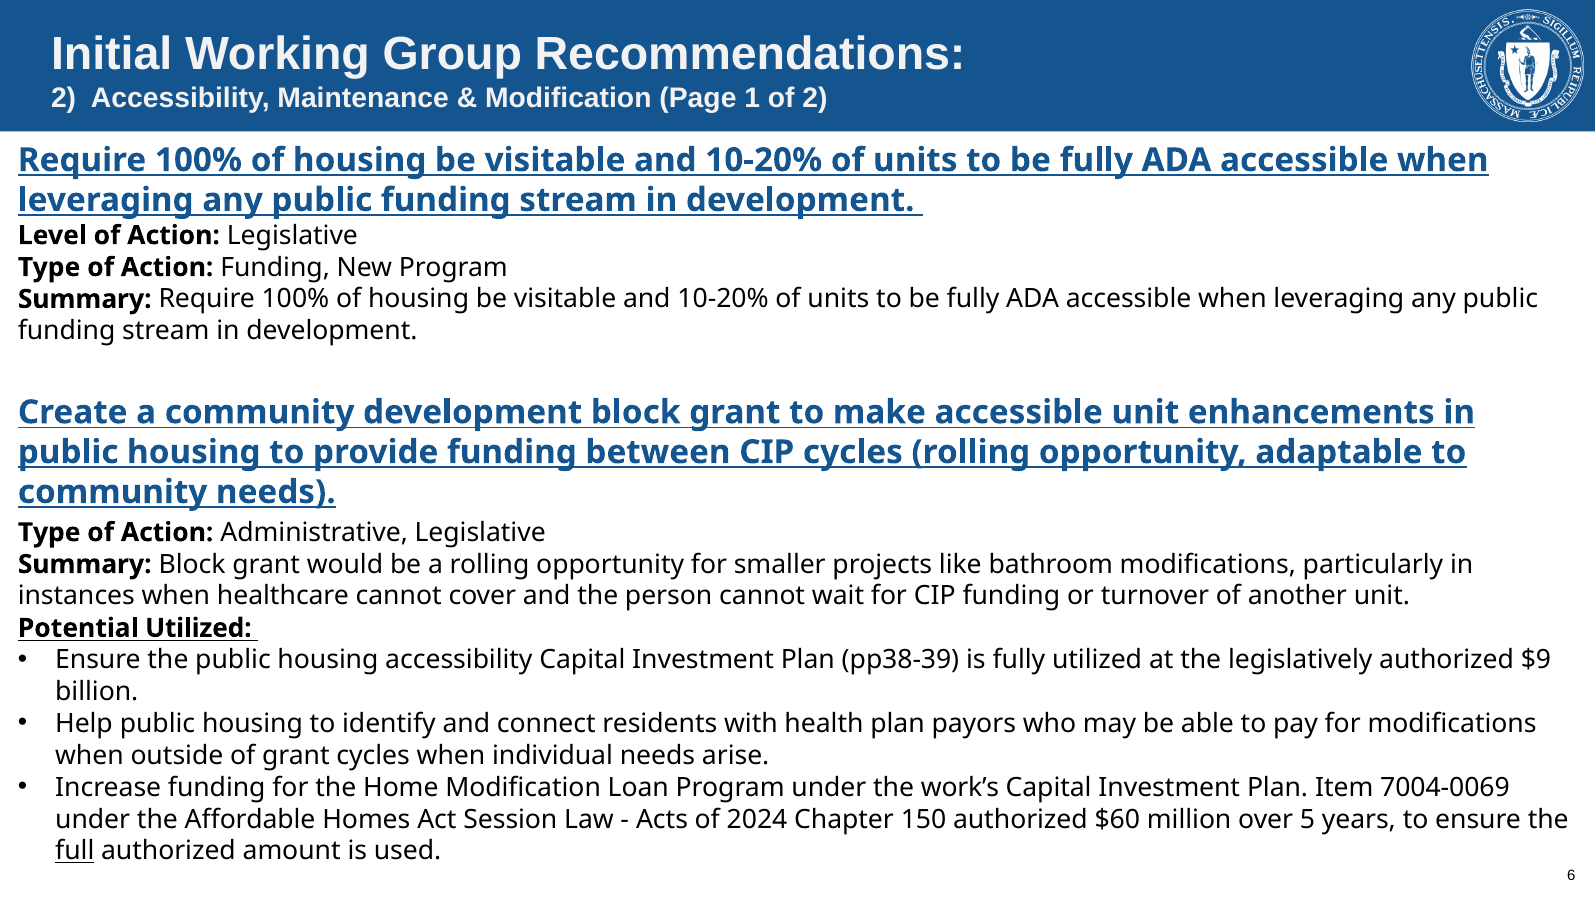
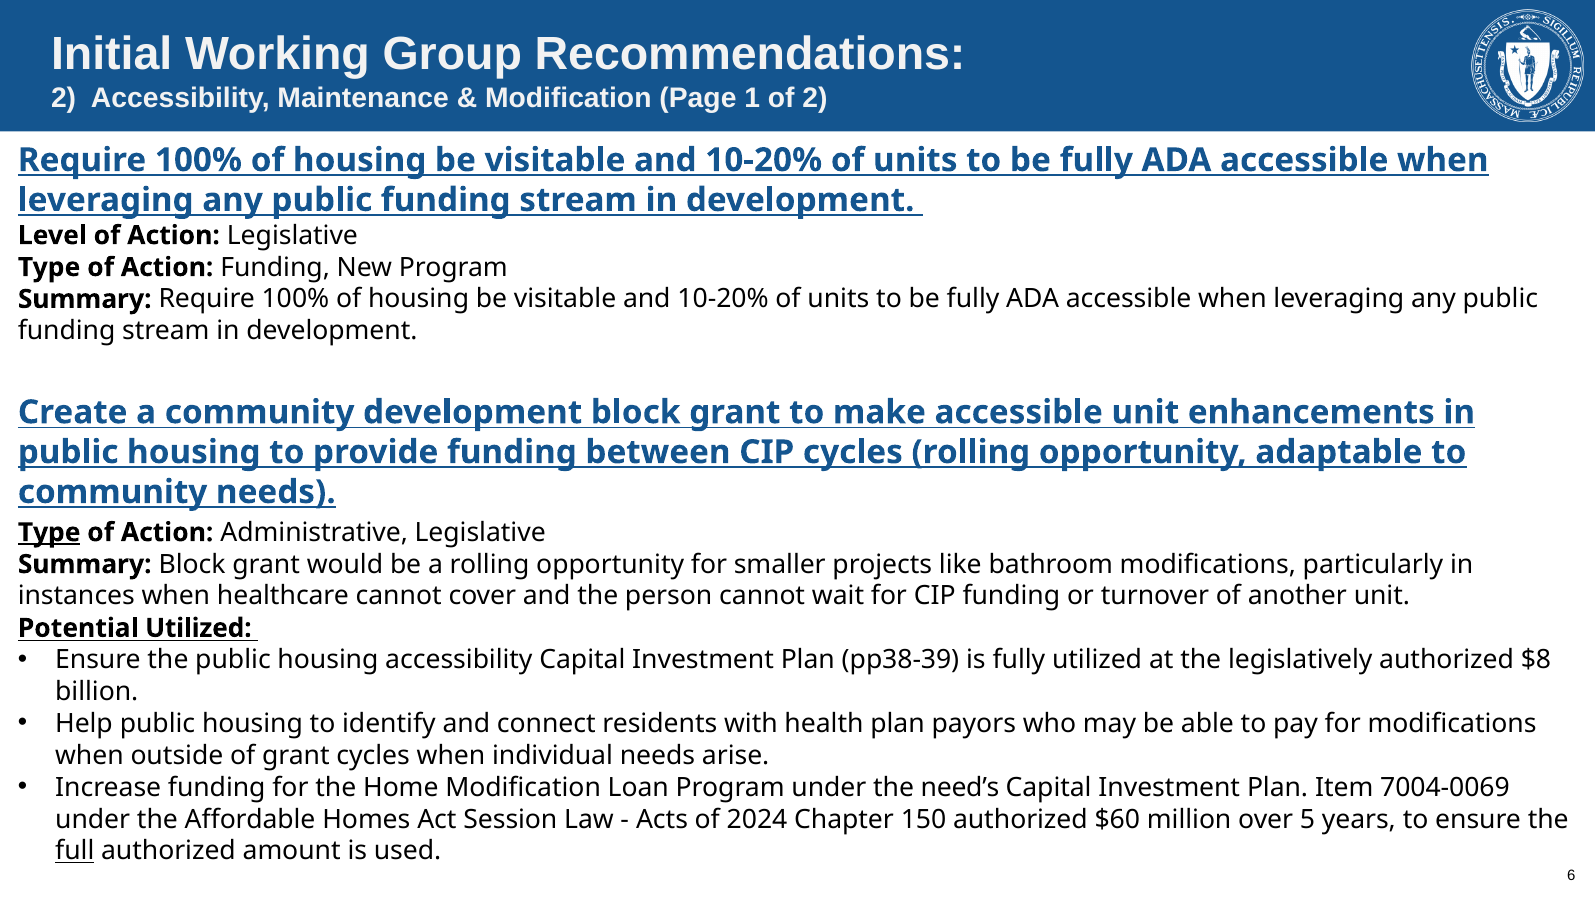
Type at (49, 533) underline: none -> present
$9: $9 -> $8
work’s: work’s -> need’s
